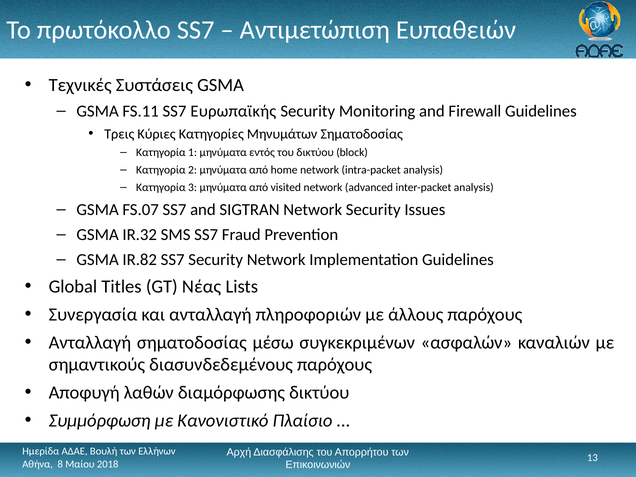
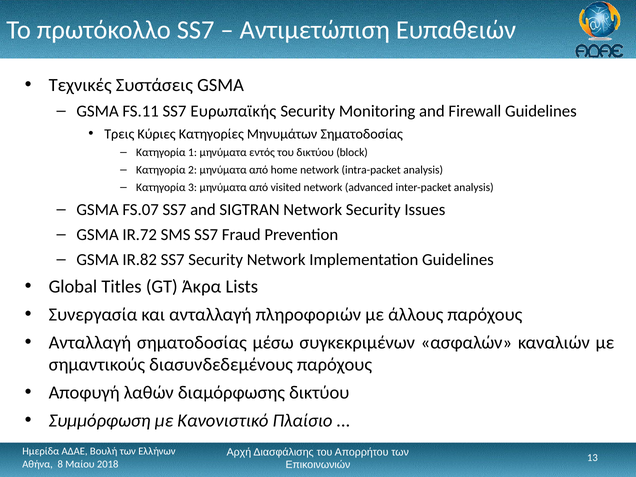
IR.32: IR.32 -> IR.72
Νέας: Νέας -> Άκρα
